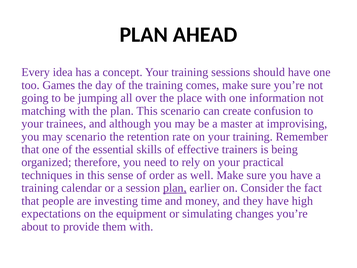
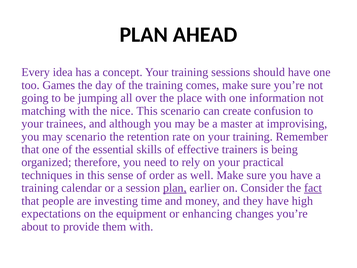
the plan: plan -> nice
fact underline: none -> present
simulating: simulating -> enhancing
